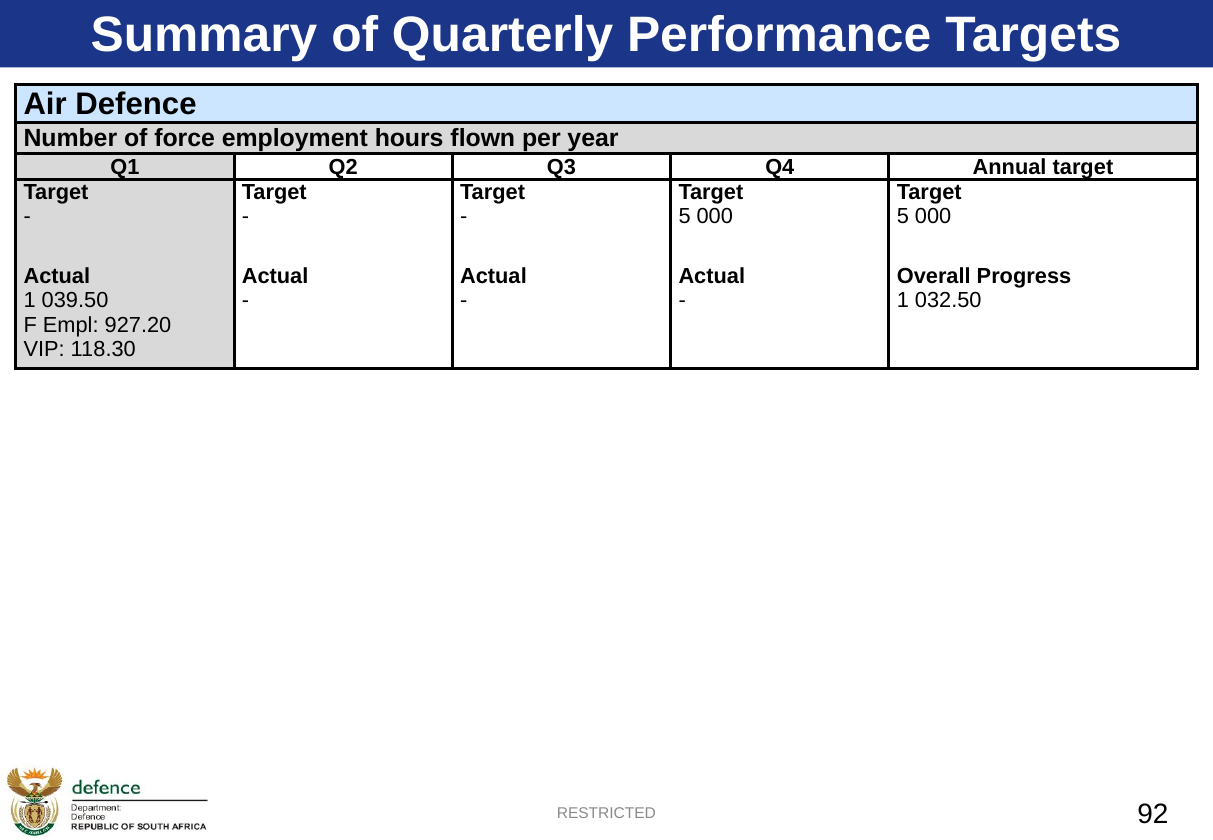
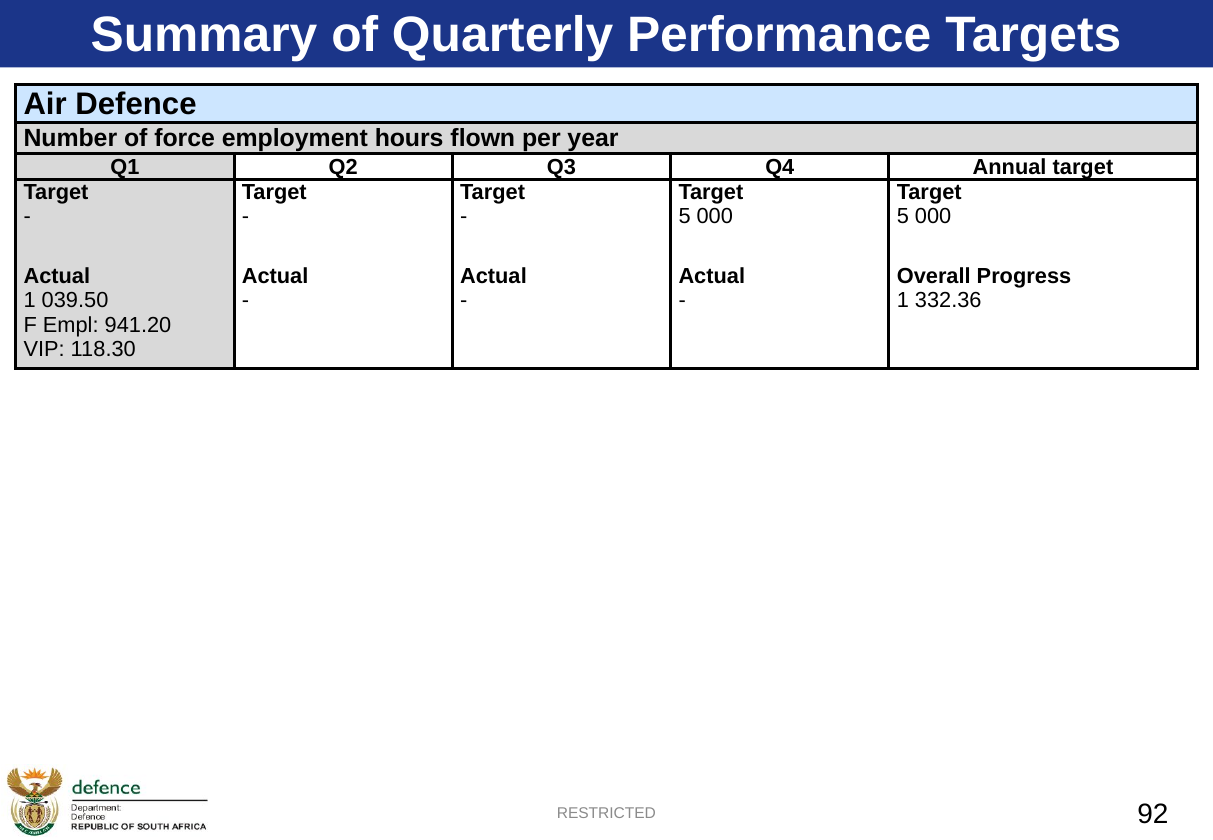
032.50: 032.50 -> 332.36
927.20: 927.20 -> 941.20
